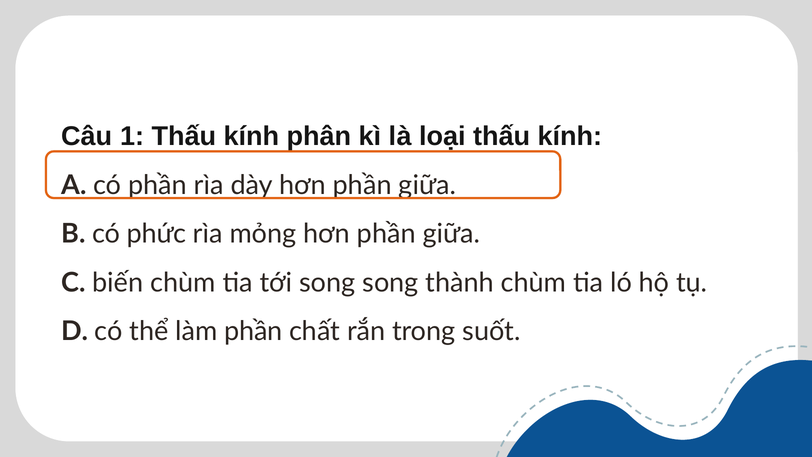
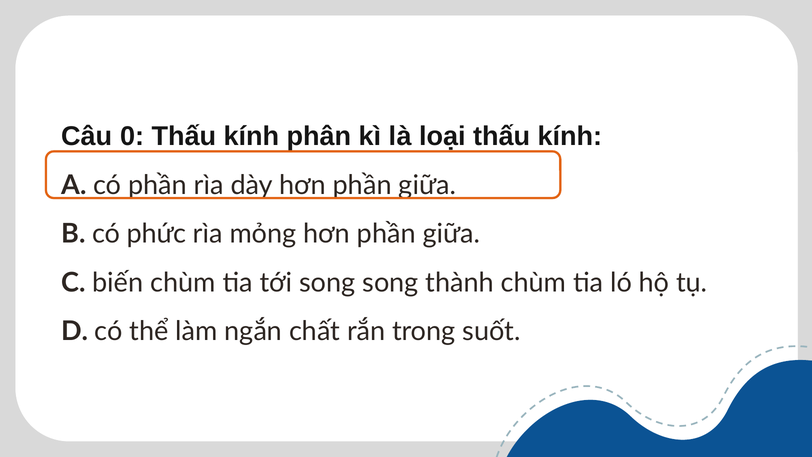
1: 1 -> 0
làm phần: phần -> ngắn
